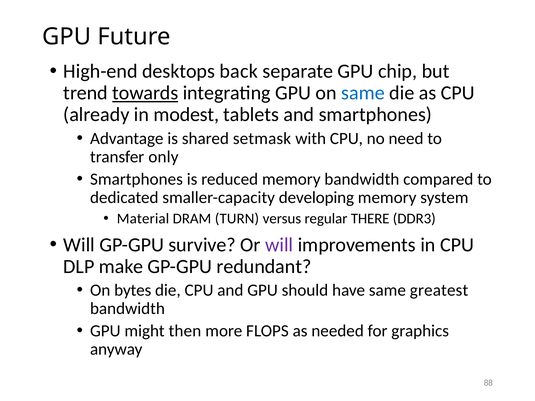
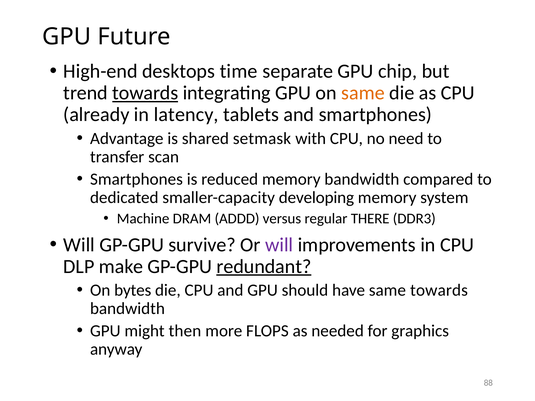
back: back -> time
same at (363, 93) colour: blue -> orange
modest: modest -> latency
only: only -> scan
Material: Material -> Machine
TURN: TURN -> ADDD
redundant underline: none -> present
same greatest: greatest -> towards
